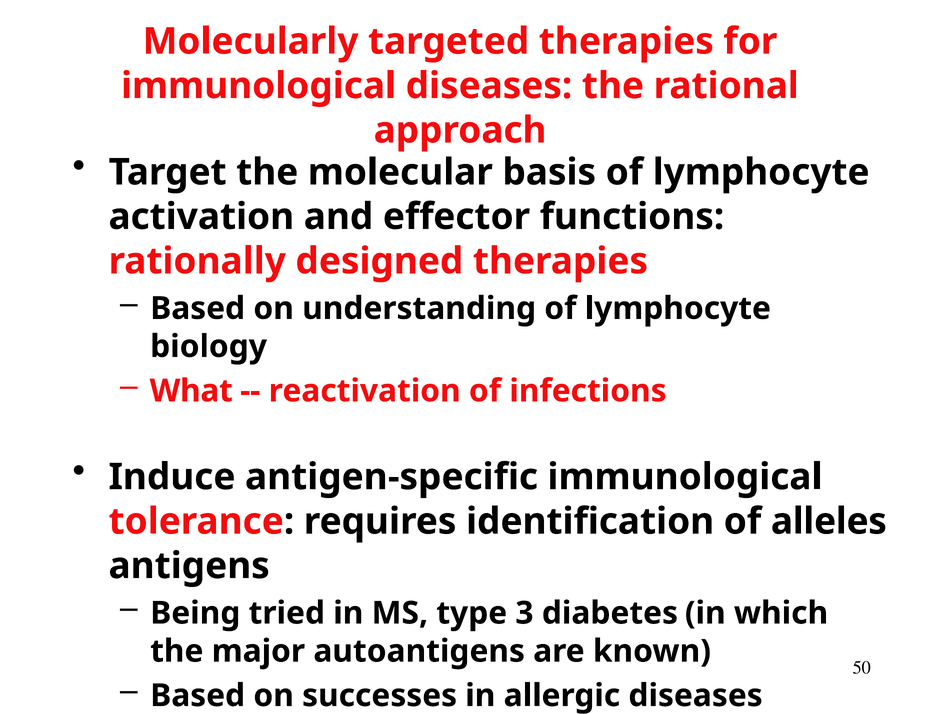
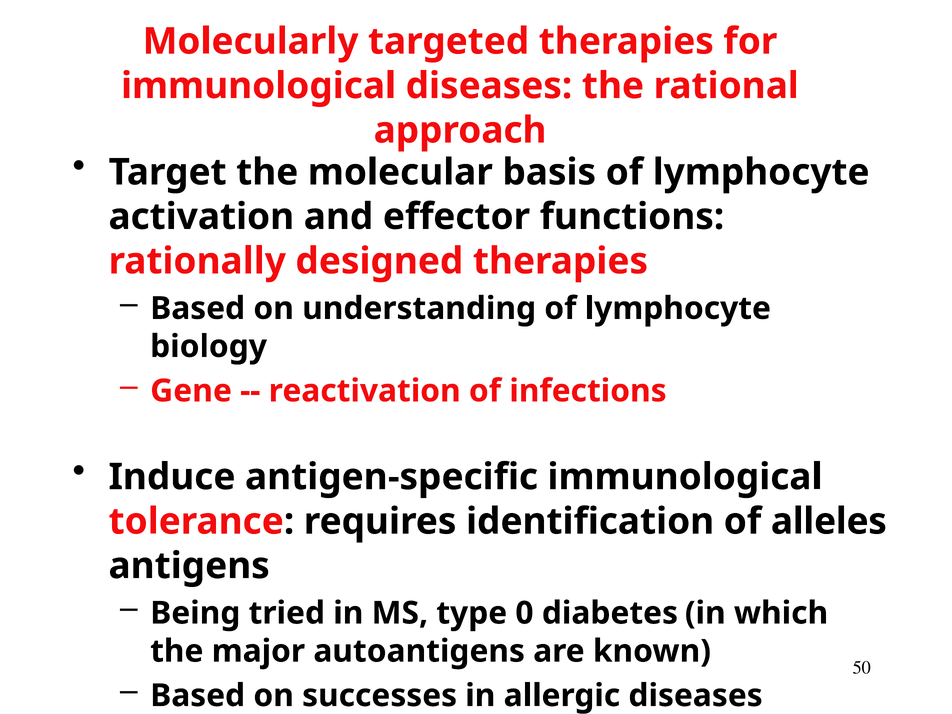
What: What -> Gene
3: 3 -> 0
